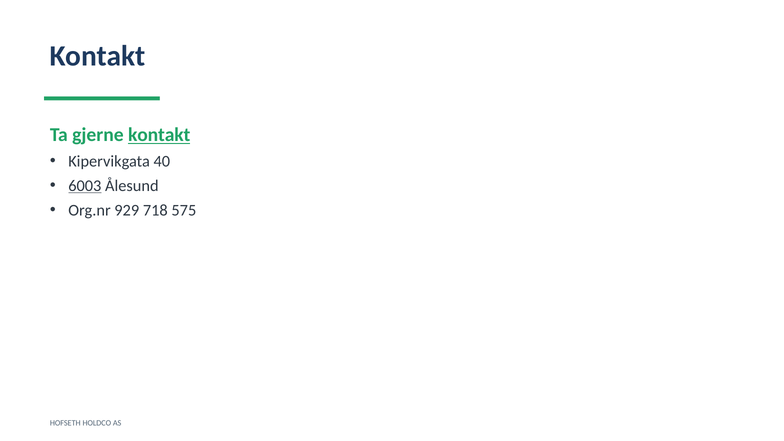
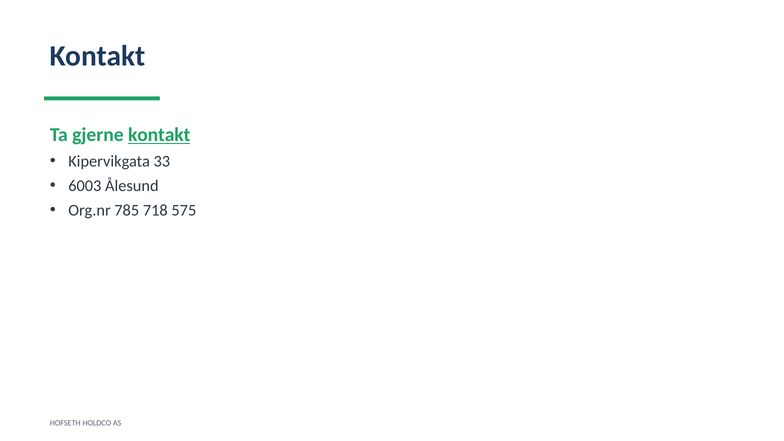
40: 40 -> 33
6003 underline: present -> none
929: 929 -> 785
